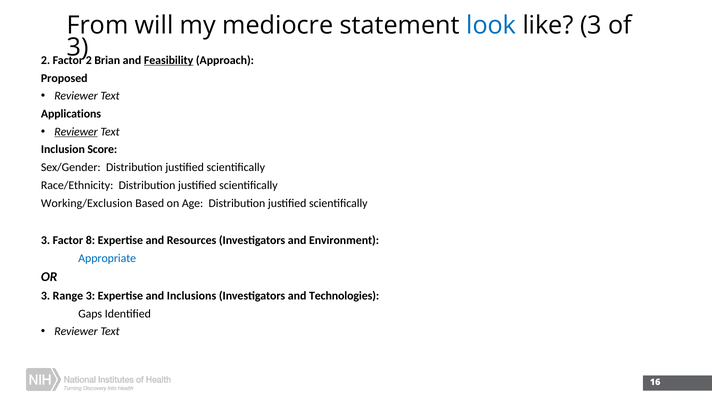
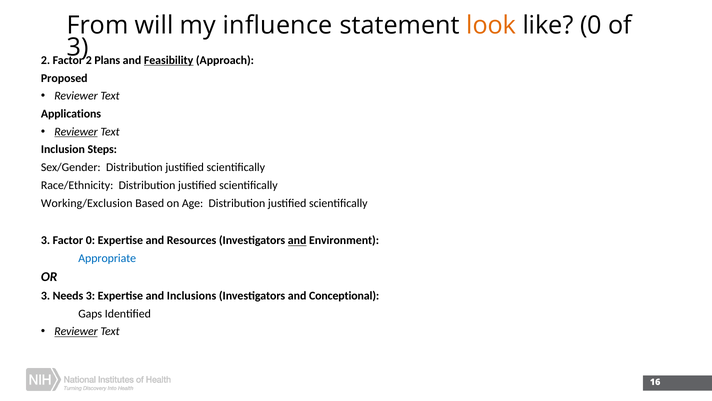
mediocre: mediocre -> influence
look colour: blue -> orange
like 3: 3 -> 0
Brian: Brian -> Plans
Score: Score -> Steps
Factor 8: 8 -> 0
and at (297, 240) underline: none -> present
Range: Range -> Needs
Technologies: Technologies -> Conceptional
Reviewer at (76, 331) underline: none -> present
